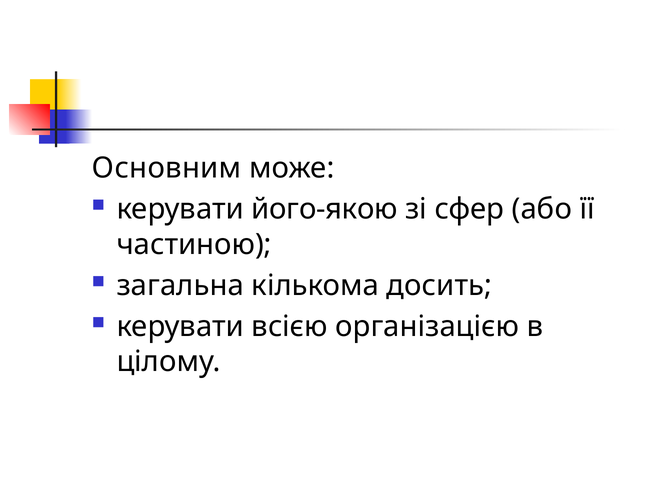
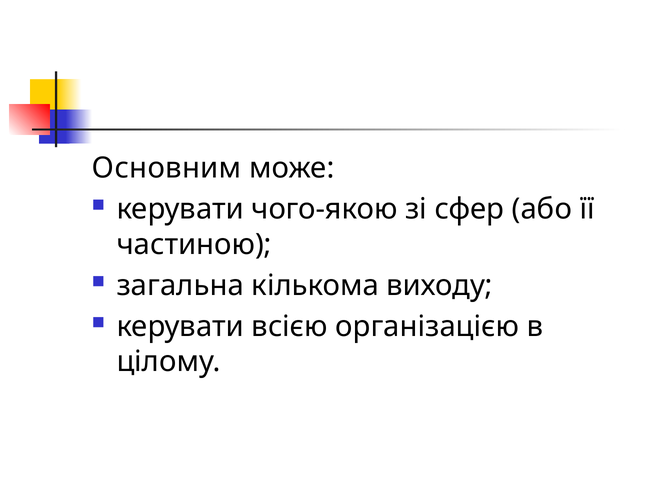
його-якою: його-якою -> чого-якою
досить: досить -> виходу
